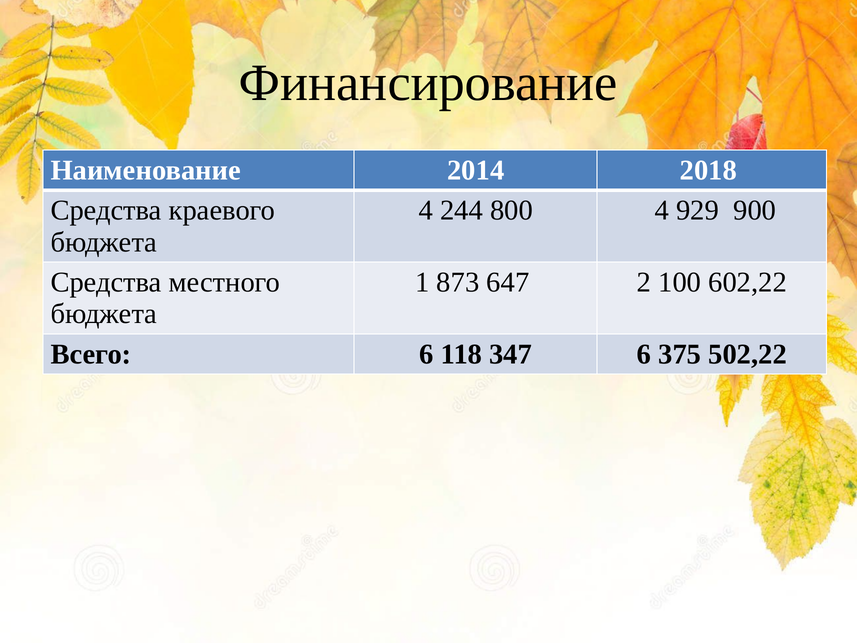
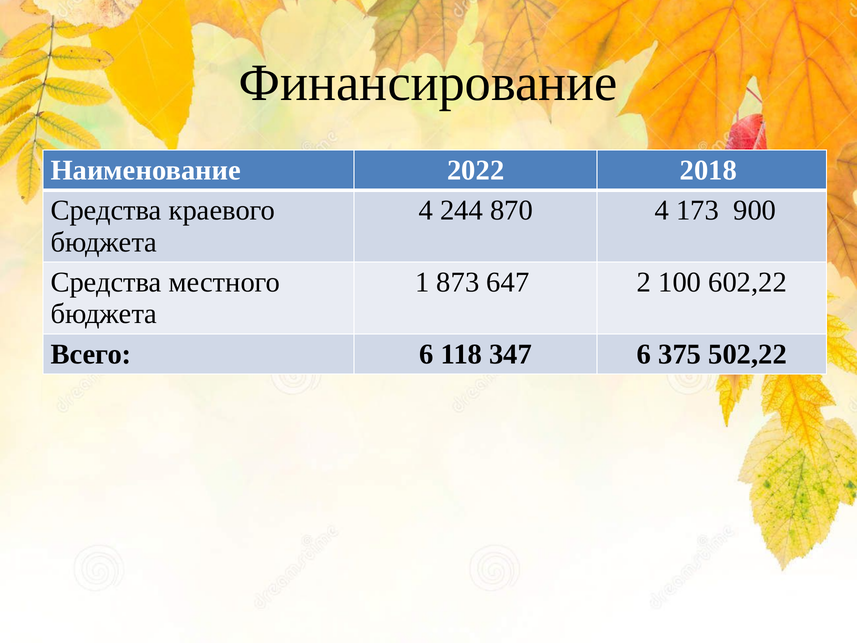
2014: 2014 -> 2022
800: 800 -> 870
929: 929 -> 173
